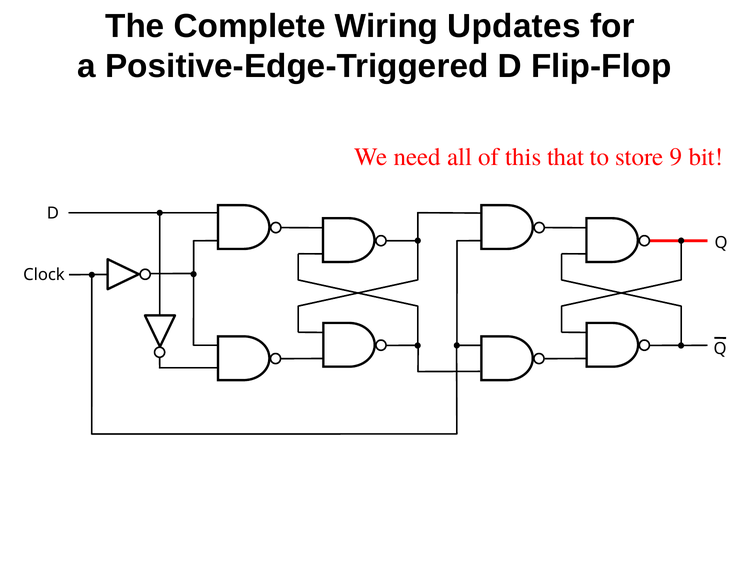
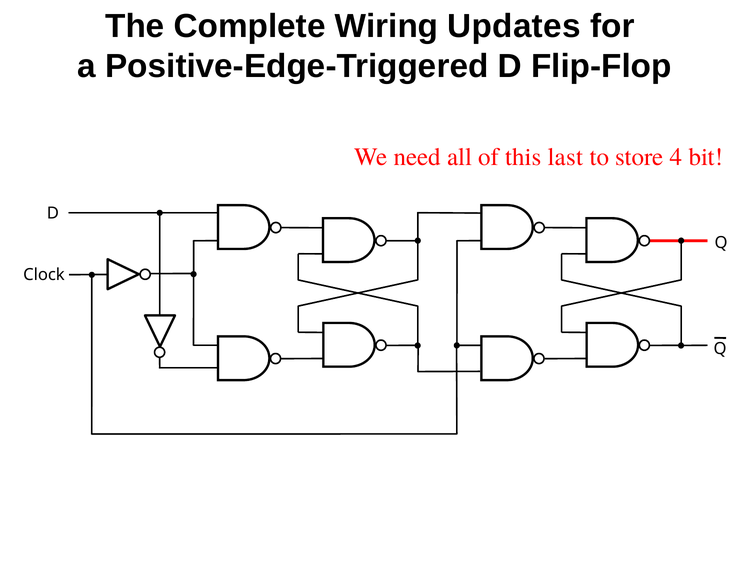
that: that -> last
9: 9 -> 4
